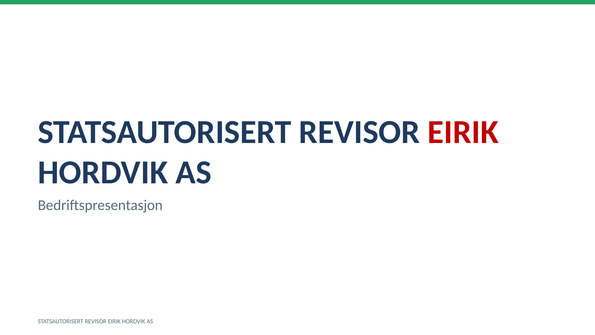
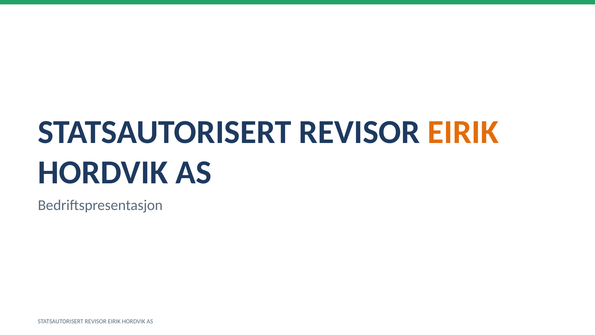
EIRIK at (463, 132) colour: red -> orange
